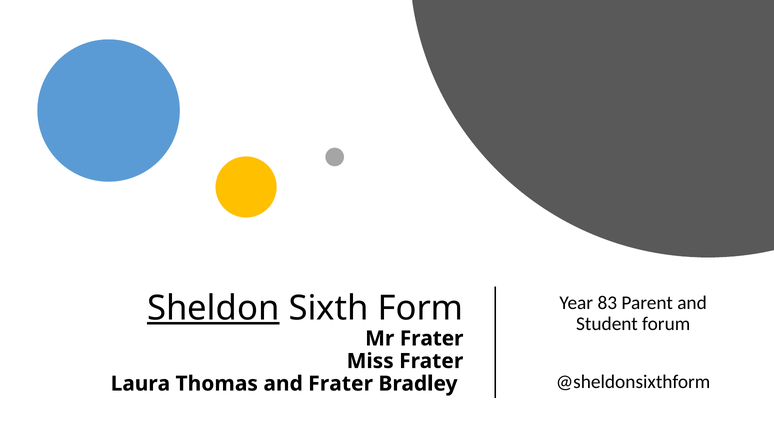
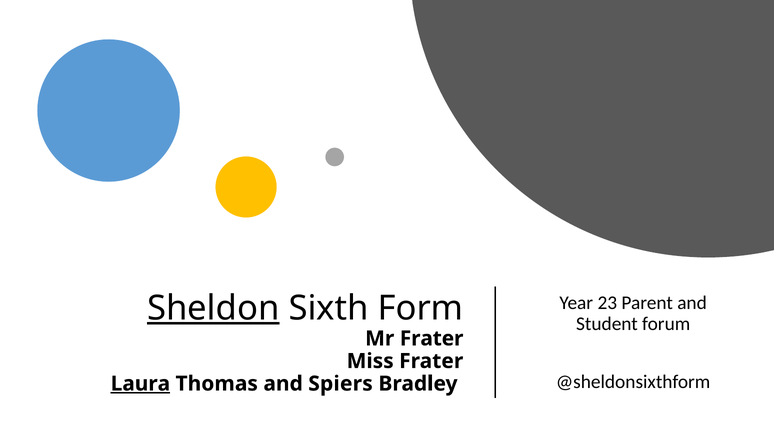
83: 83 -> 23
Laura underline: none -> present
and Frater: Frater -> Spiers
